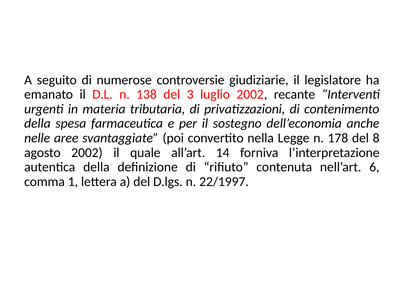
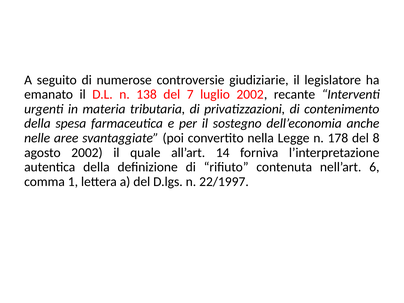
3: 3 -> 7
